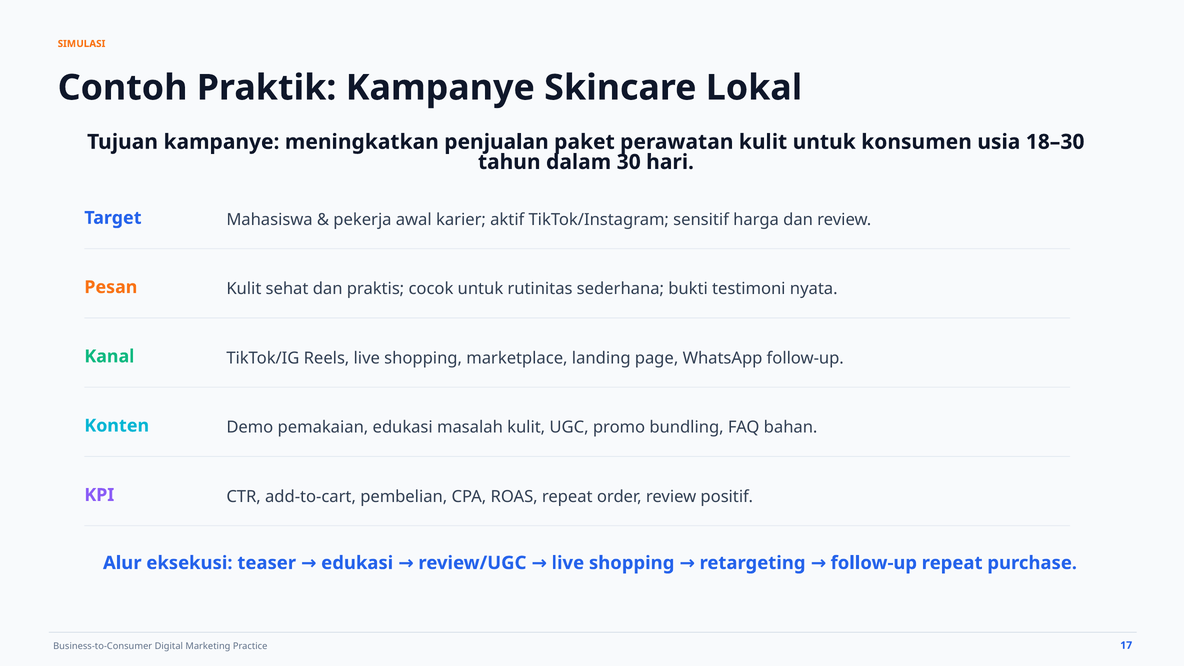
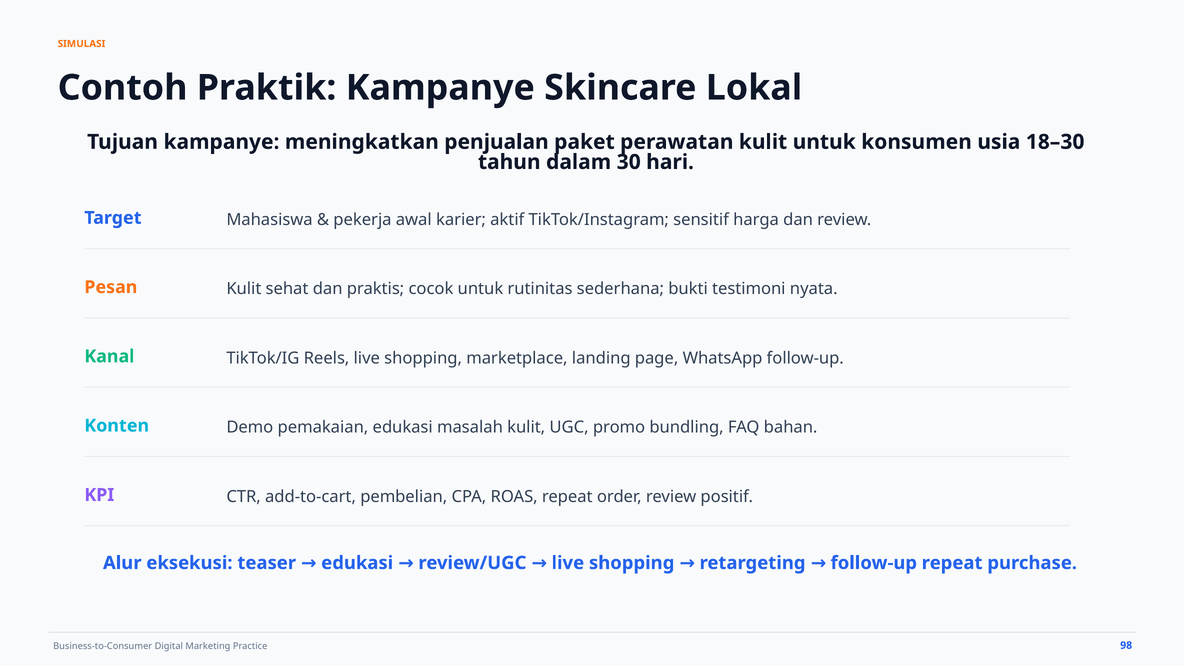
17: 17 -> 98
